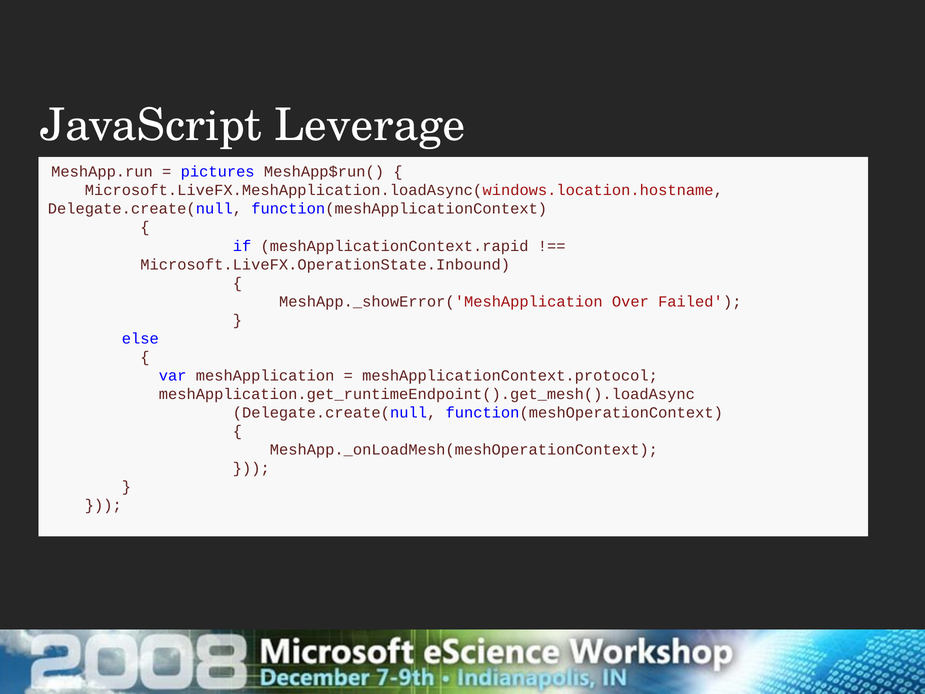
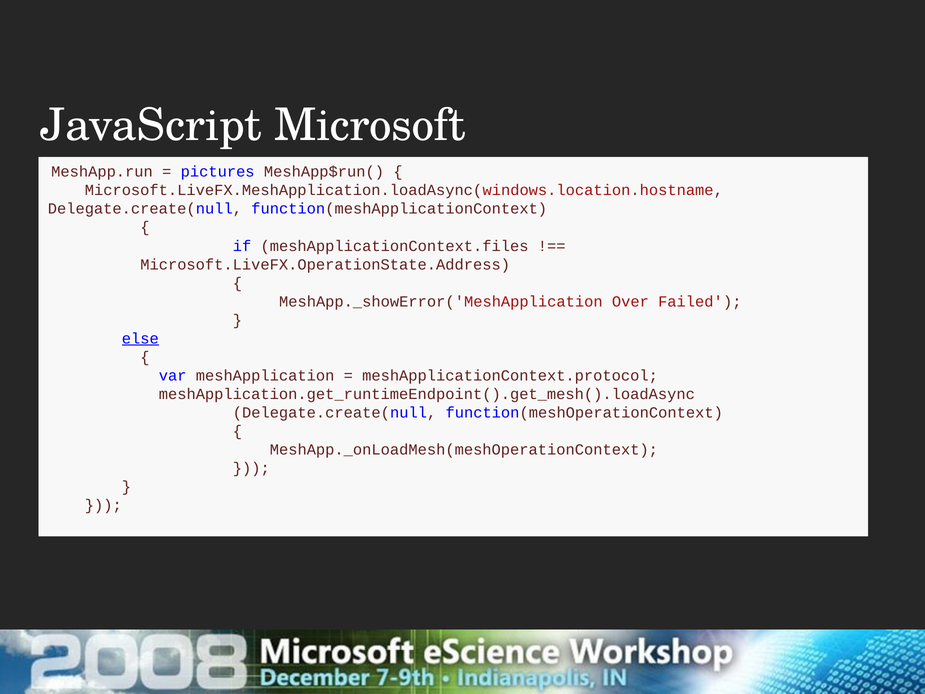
Leverage: Leverage -> Microsoft
meshApplicationContext.rapid: meshApplicationContext.rapid -> meshApplicationContext.files
Microsoft.LiveFX.OperationState.Inbound: Microsoft.LiveFX.OperationState.Inbound -> Microsoft.LiveFX.OperationState.Address
else underline: none -> present
